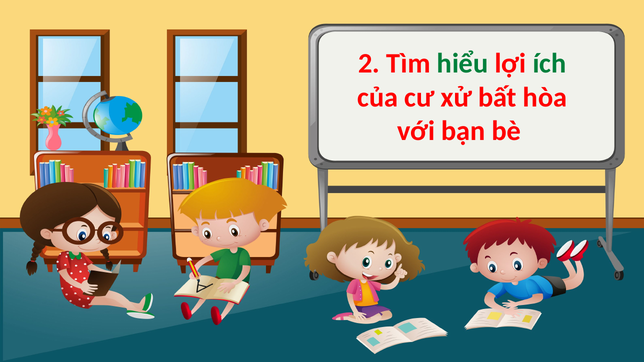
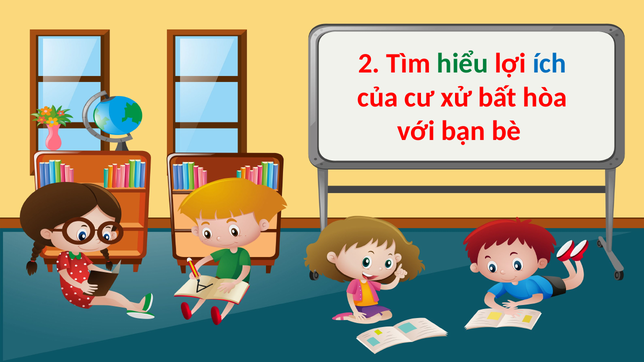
ích colour: green -> blue
